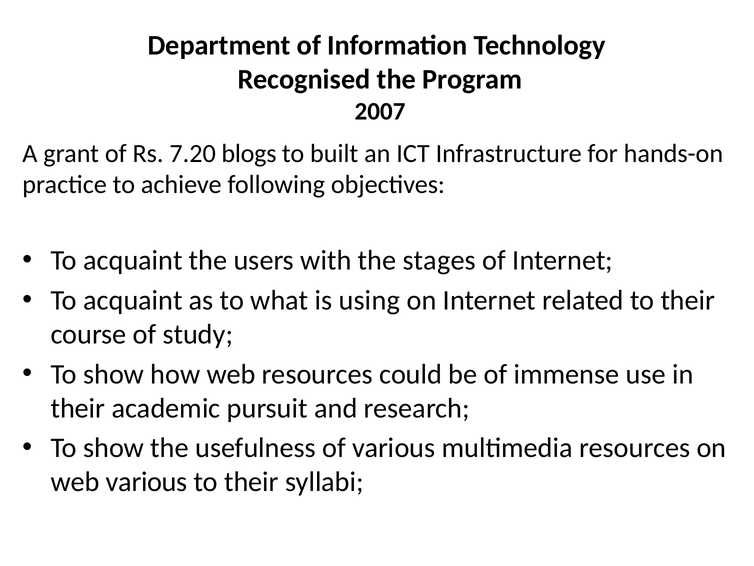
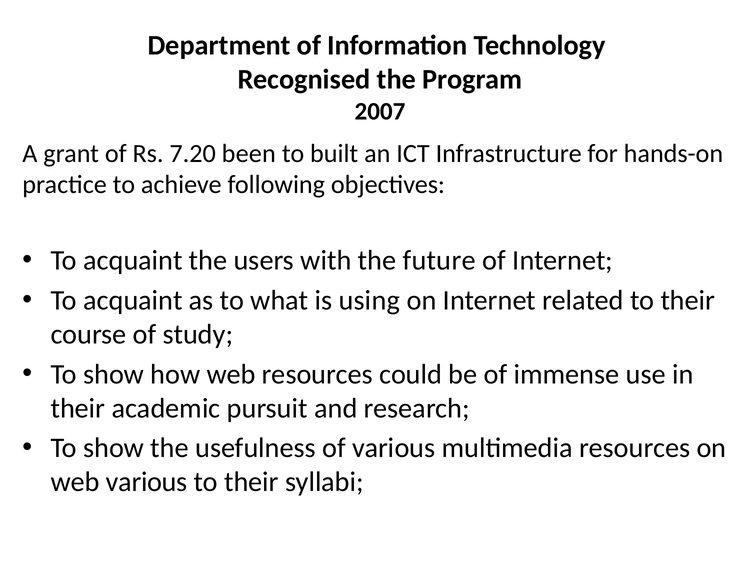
blogs: blogs -> been
stages: stages -> future
